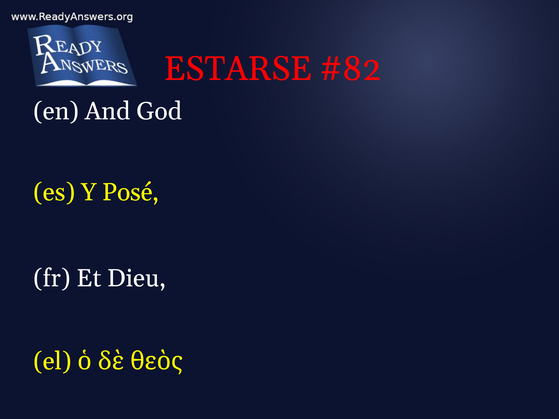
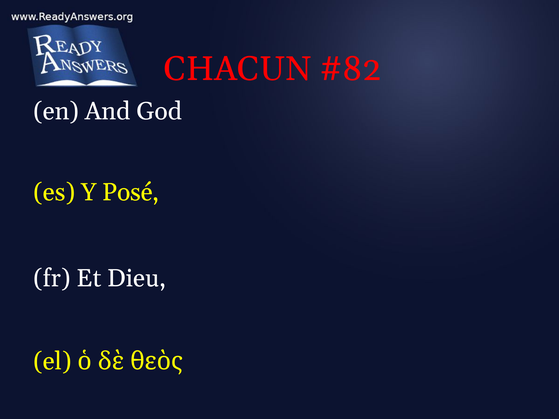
ESTARSE: ESTARSE -> CHACUN
